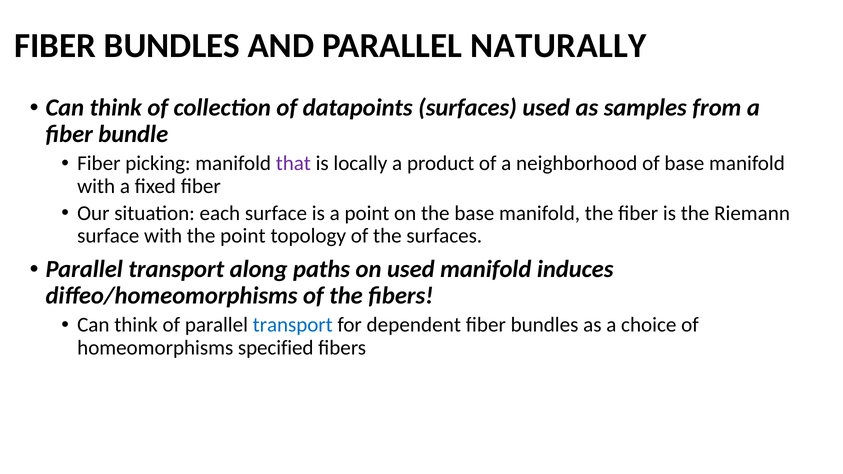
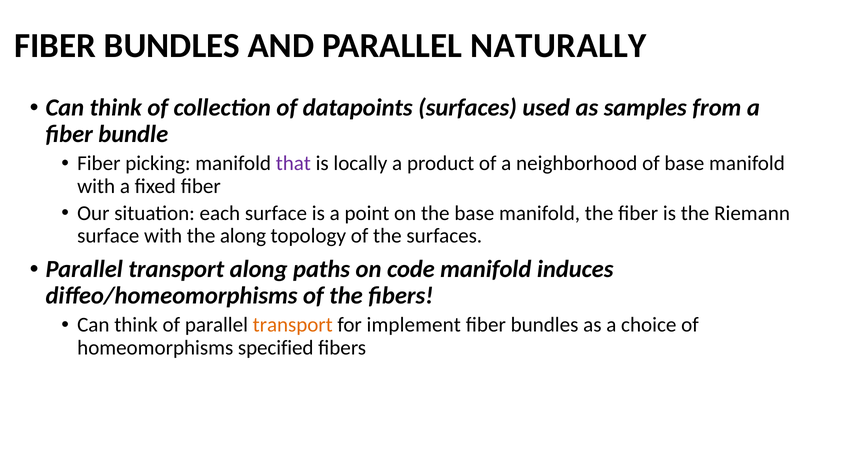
the point: point -> along
on used: used -> code
transport at (293, 325) colour: blue -> orange
dependent: dependent -> implement
